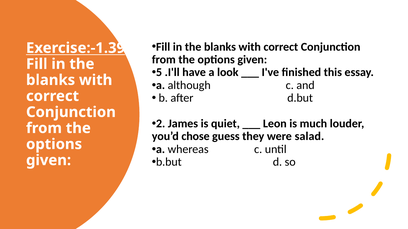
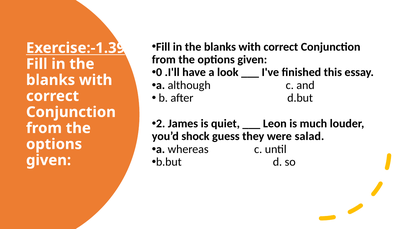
5: 5 -> 0
chose: chose -> shock
